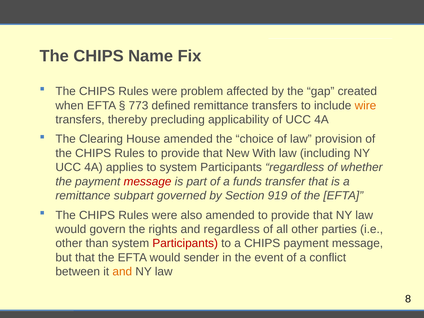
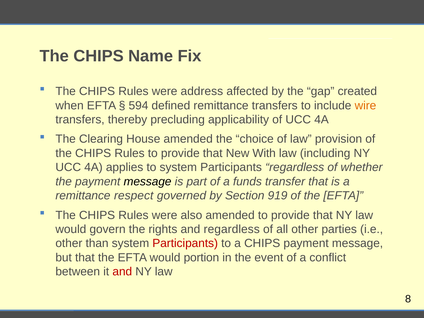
problem: problem -> address
773: 773 -> 594
message at (148, 182) colour: red -> black
subpart: subpart -> respect
sender: sender -> portion
and at (122, 272) colour: orange -> red
